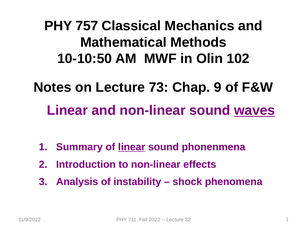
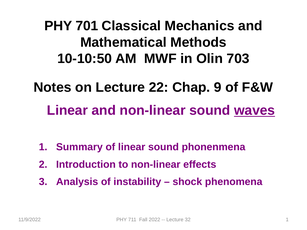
757: 757 -> 701
102: 102 -> 703
73: 73 -> 22
linear at (132, 147) underline: present -> none
